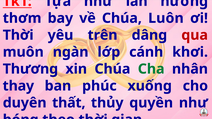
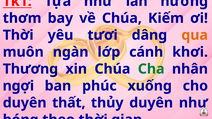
Luôn: Luôn -> Kiếm
trên: trên -> tươi
qua colour: red -> orange
thay: thay -> ngợi
thủy quyền: quyền -> duyên
